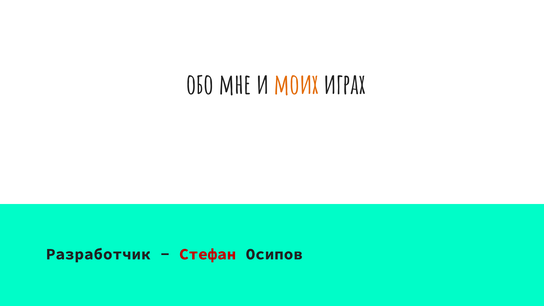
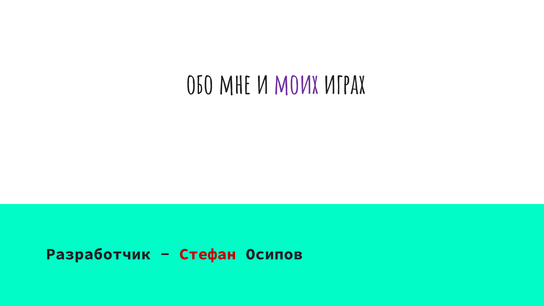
моих colour: orange -> purple
